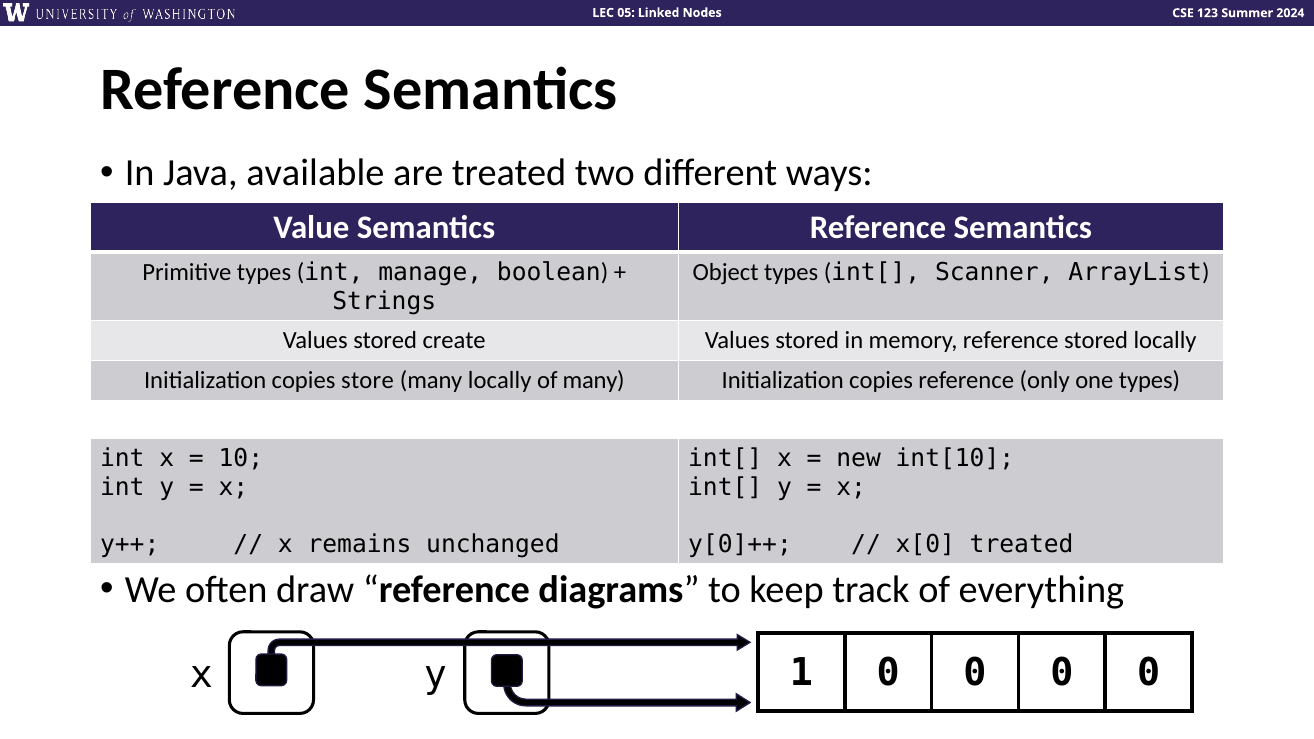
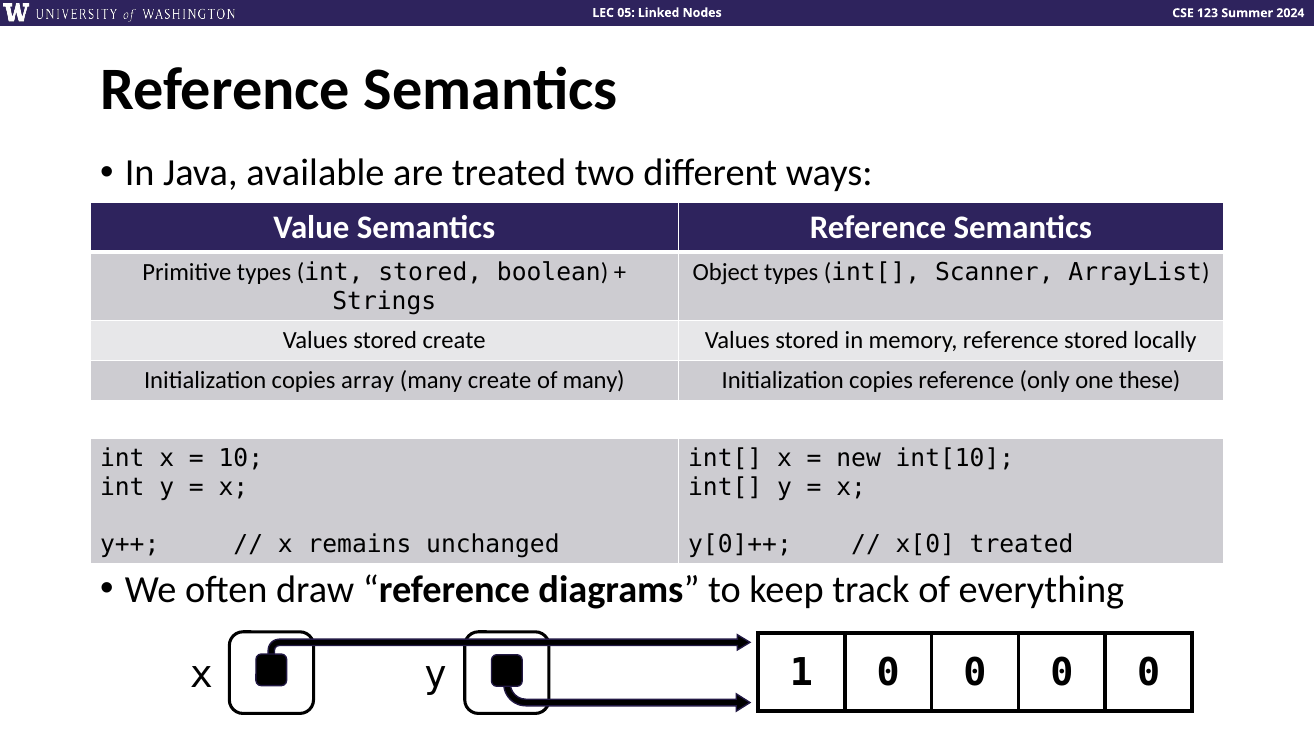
int manage: manage -> stored
store: store -> array
many locally: locally -> create
one types: types -> these
